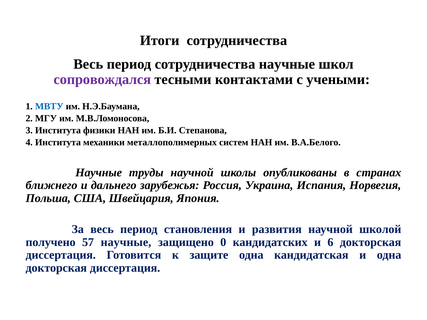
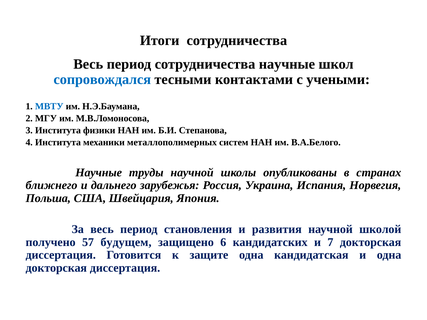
сопровождался colour: purple -> blue
57 научные: научные -> будущем
0: 0 -> 6
6: 6 -> 7
